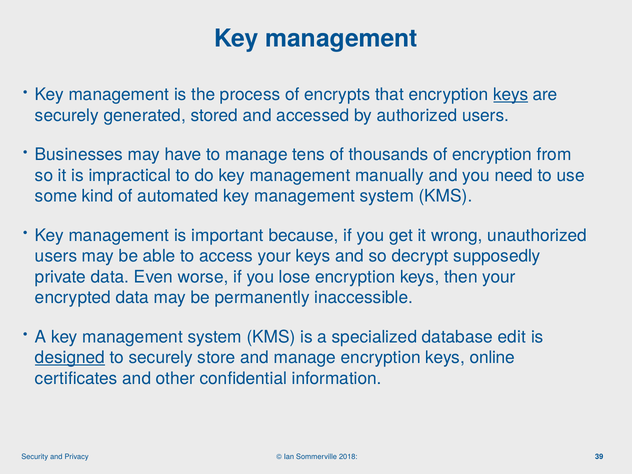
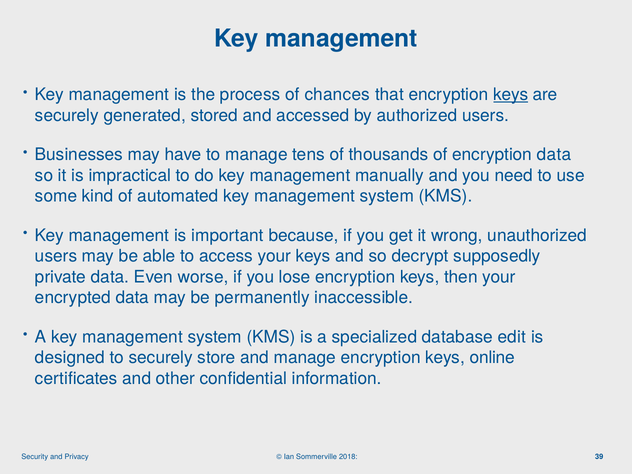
encrypts: encrypts -> chances
encryption from: from -> data
designed underline: present -> none
